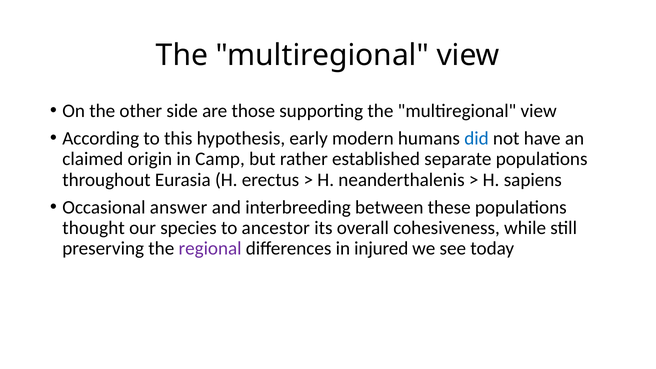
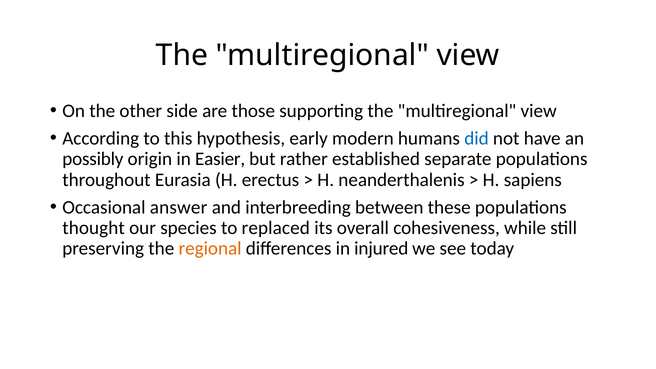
claimed: claimed -> possibly
Camp: Camp -> Easier
ancestor: ancestor -> replaced
regional colour: purple -> orange
